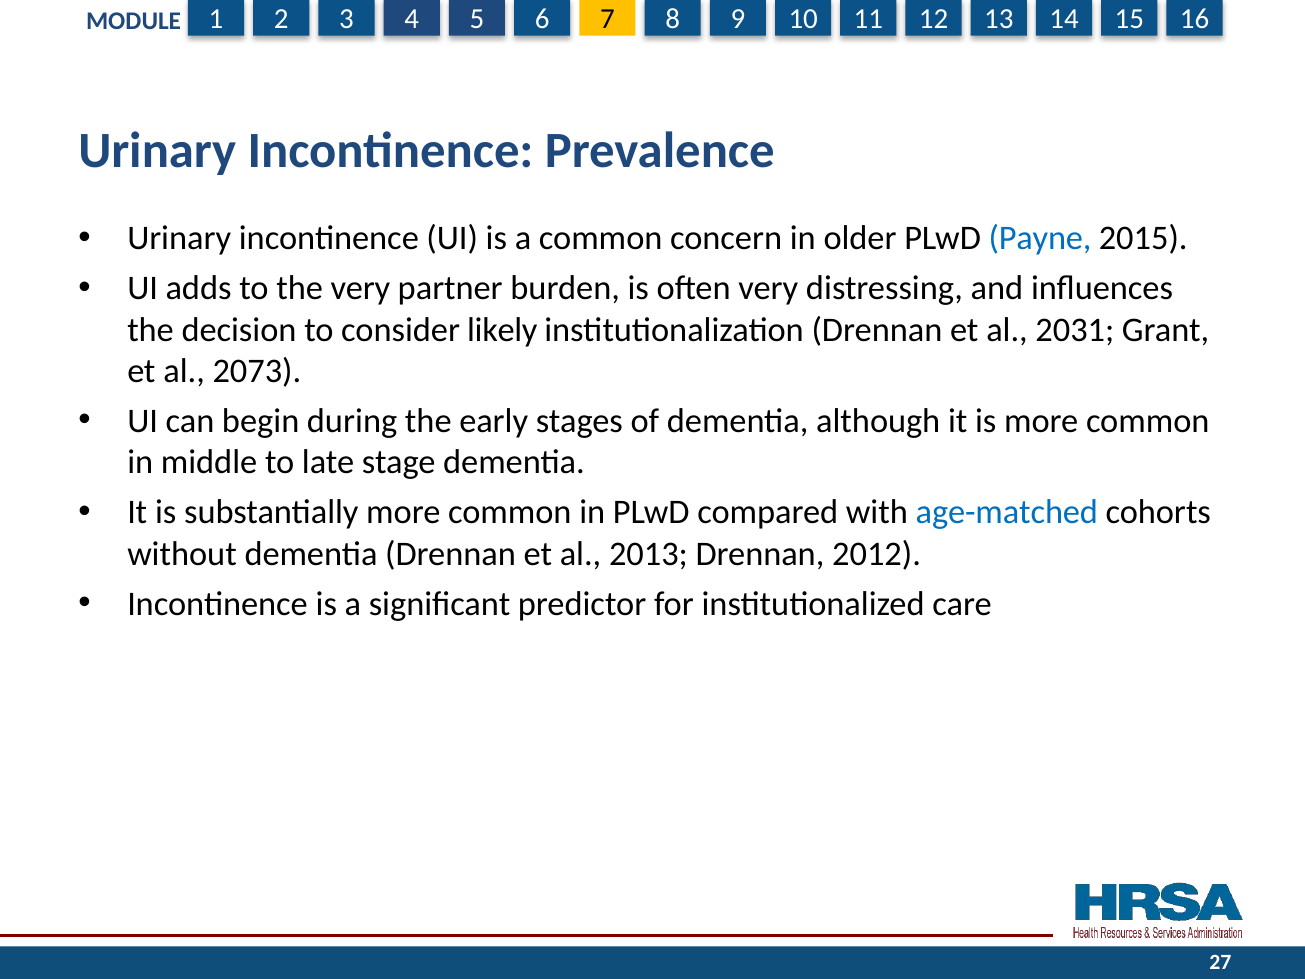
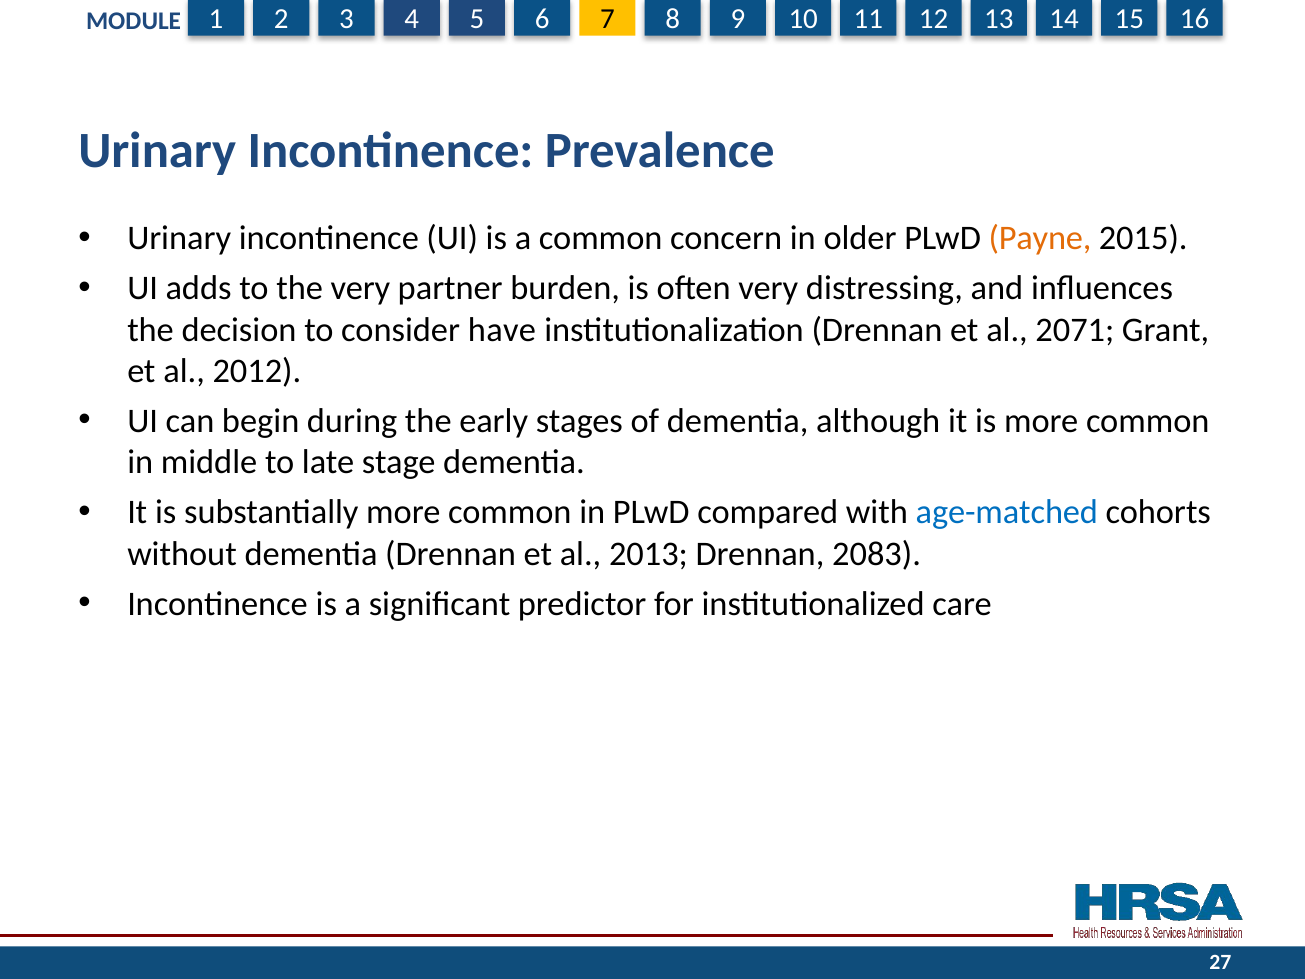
Payne colour: blue -> orange
likely: likely -> have
2031: 2031 -> 2071
2073: 2073 -> 2012
2012: 2012 -> 2083
